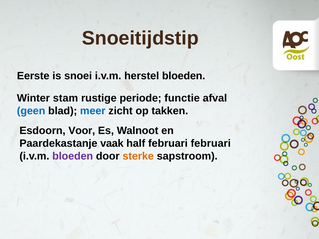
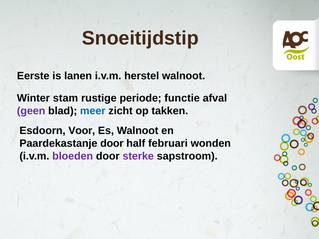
snoei: snoei -> lanen
herstel bloeden: bloeden -> walnoot
geen colour: blue -> purple
Paardekastanje vaak: vaak -> door
februari februari: februari -> wonden
sterke colour: orange -> purple
